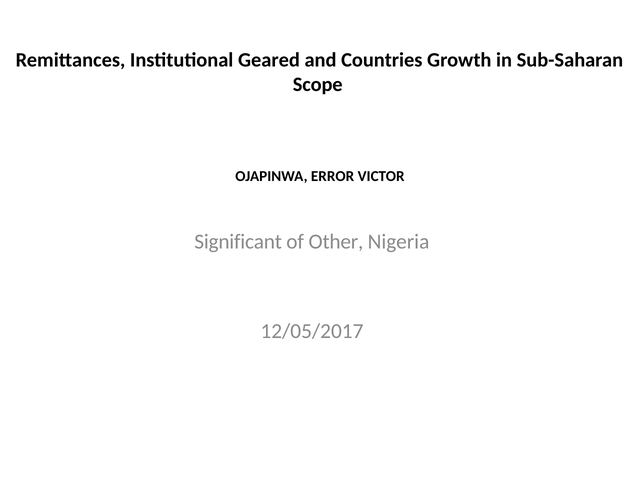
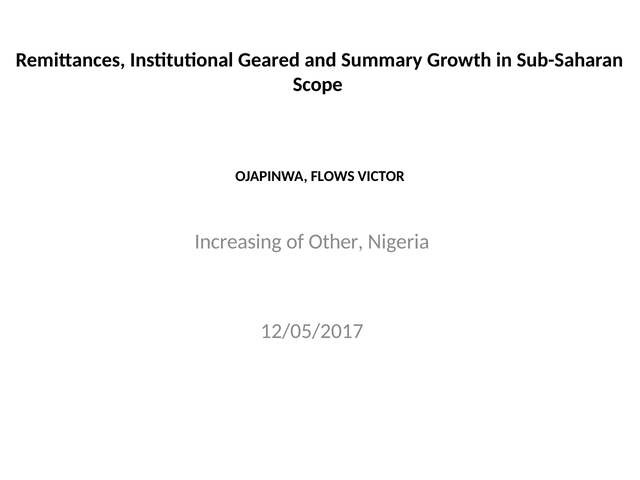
Countries: Countries -> Summary
ERROR: ERROR -> FLOWS
Significant: Significant -> Increasing
